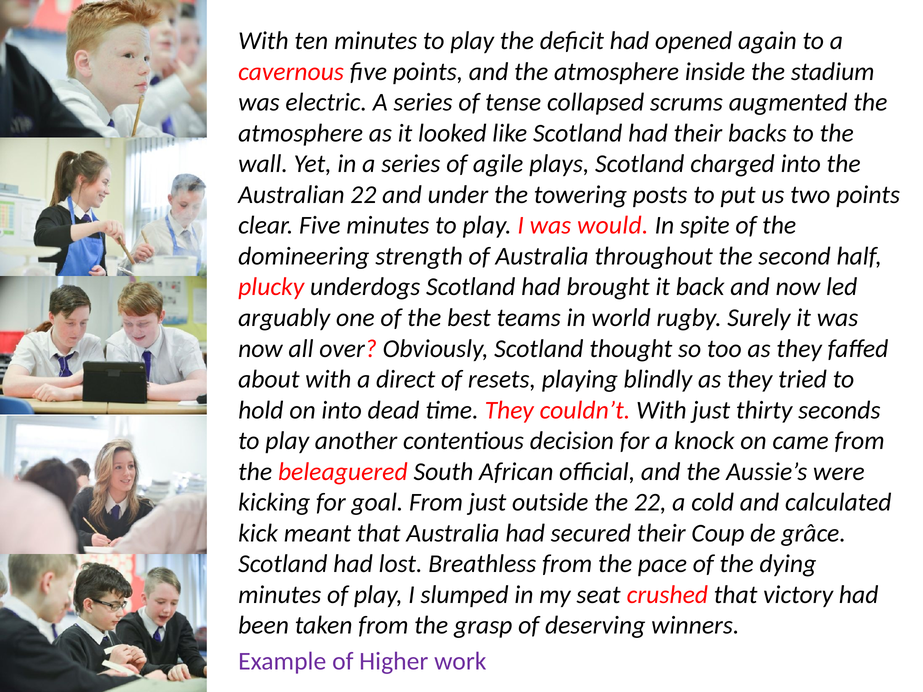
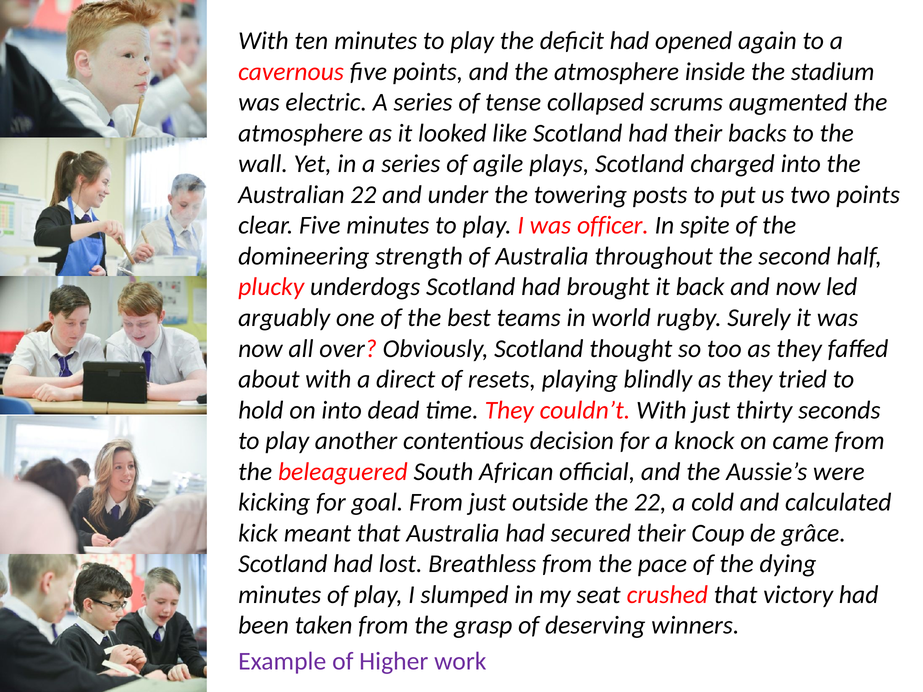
would: would -> officer
